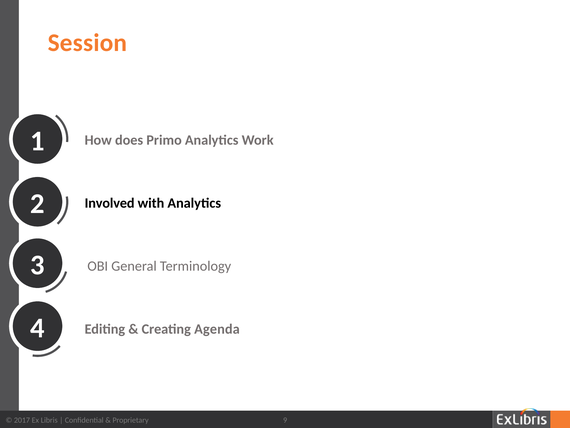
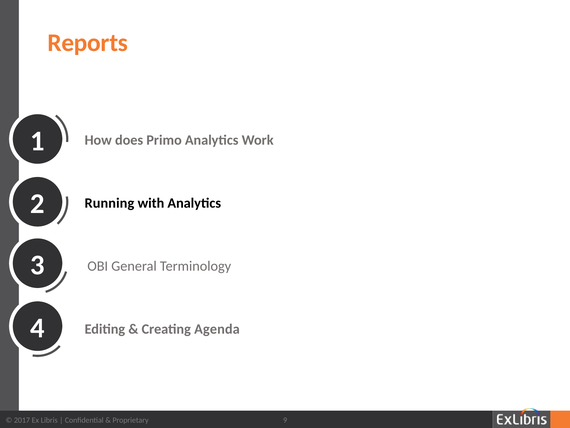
Session: Session -> Reports
Involved: Involved -> Running
